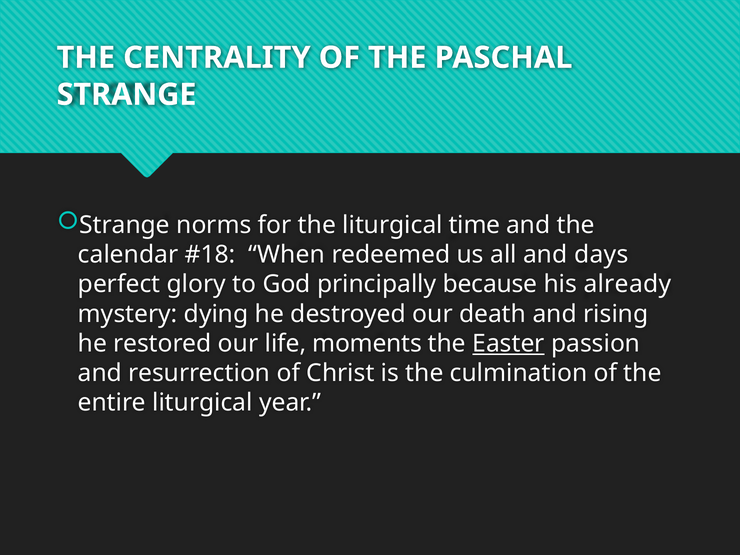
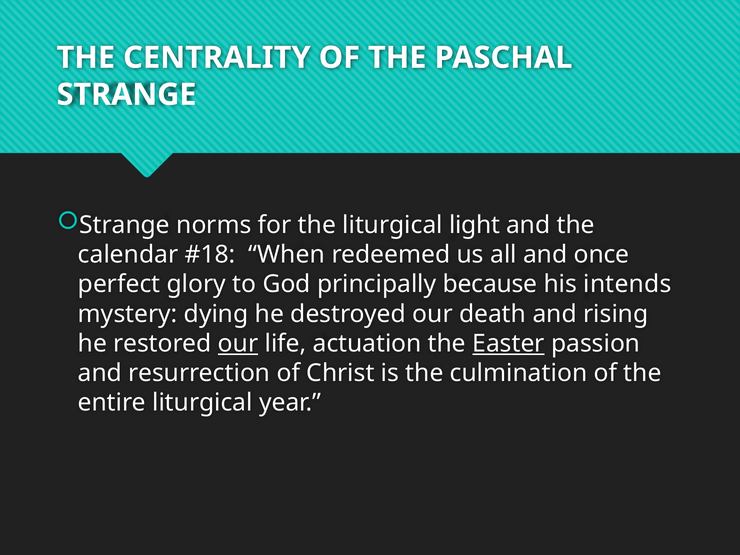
time: time -> light
days: days -> once
already: already -> intends
our at (238, 344) underline: none -> present
moments: moments -> actuation
